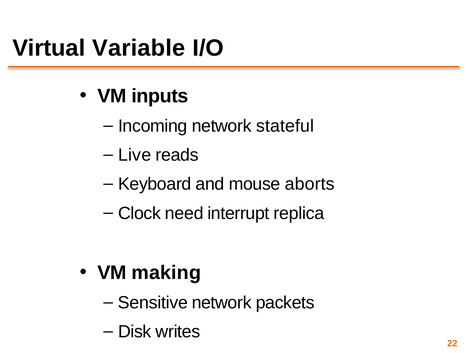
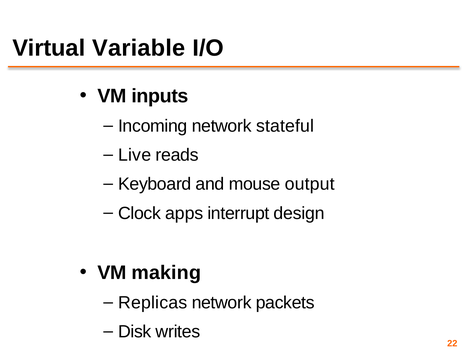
aborts: aborts -> output
need: need -> apps
replica: replica -> design
Sensitive: Sensitive -> Replicas
